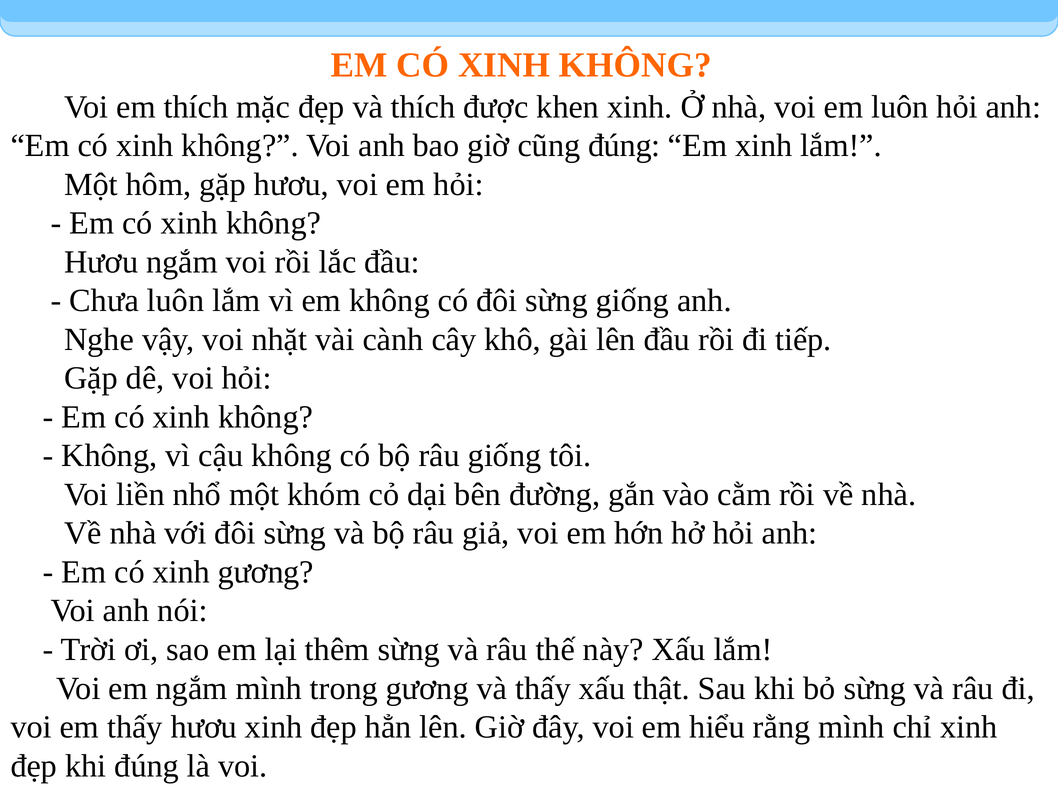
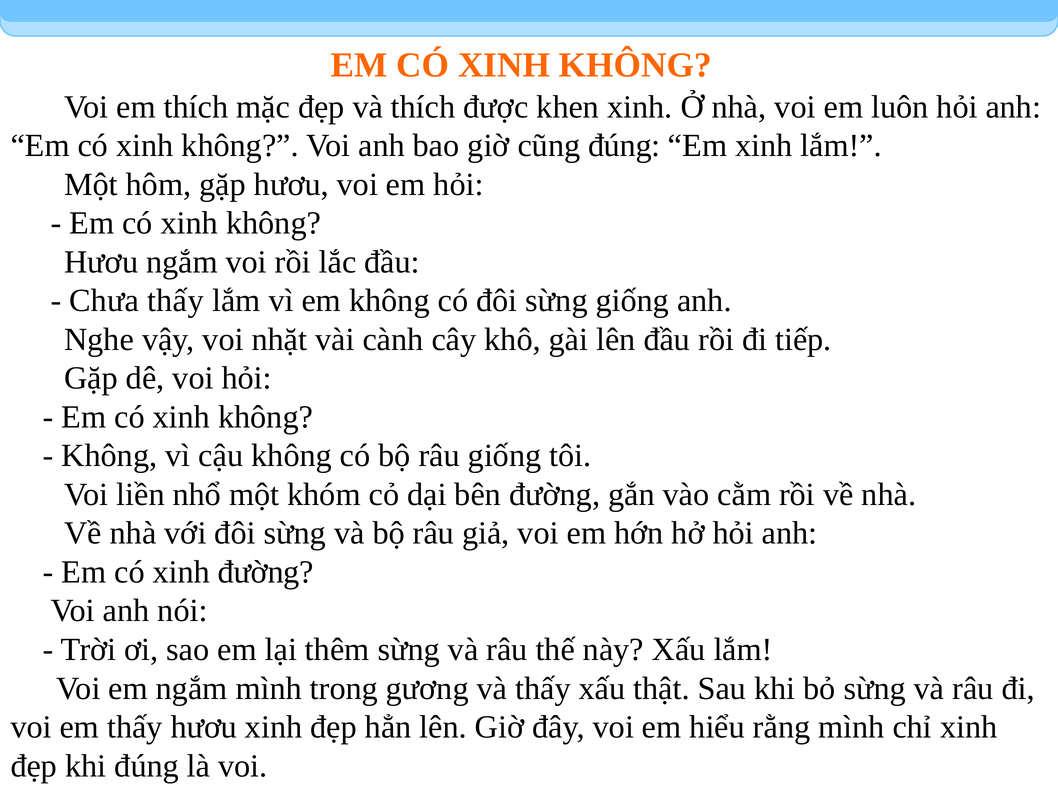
Chưa luôn: luôn -> thấy
xinh gương: gương -> đường
